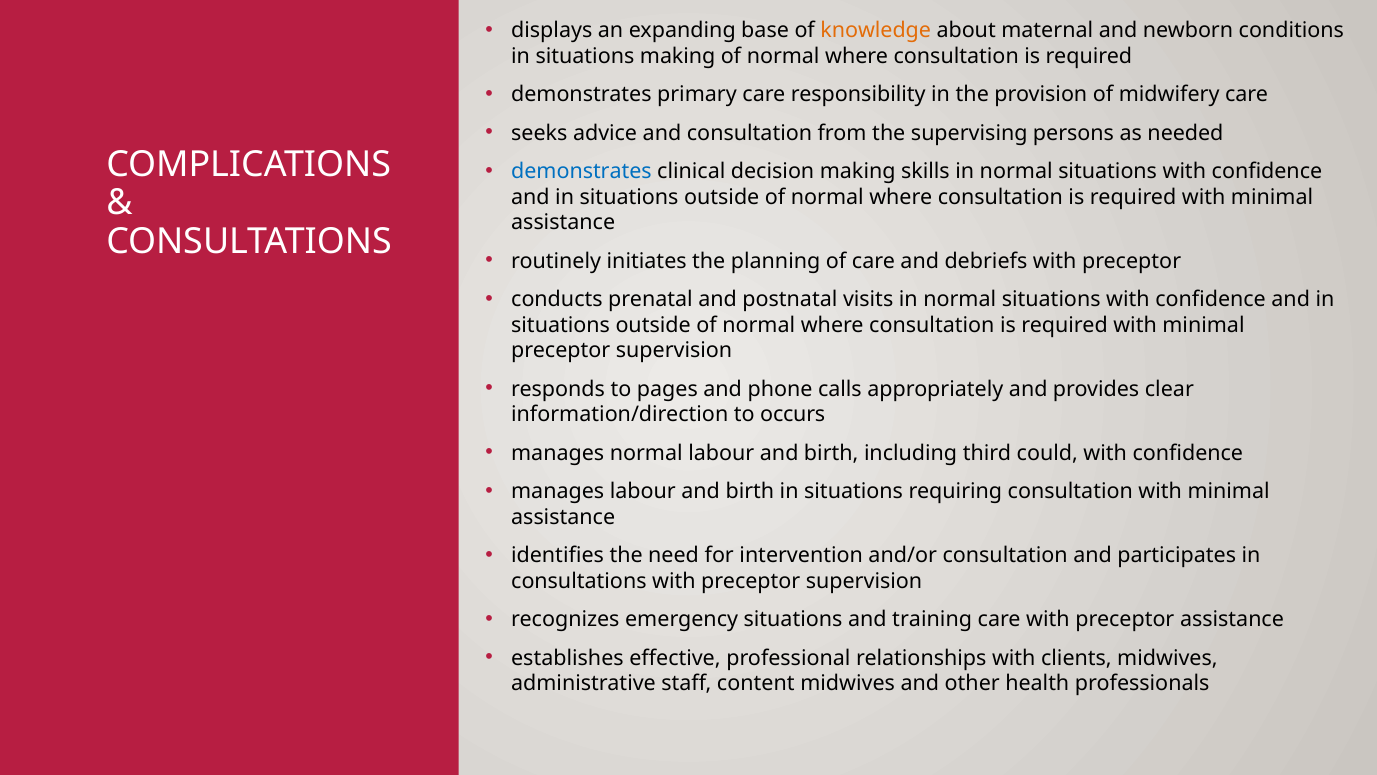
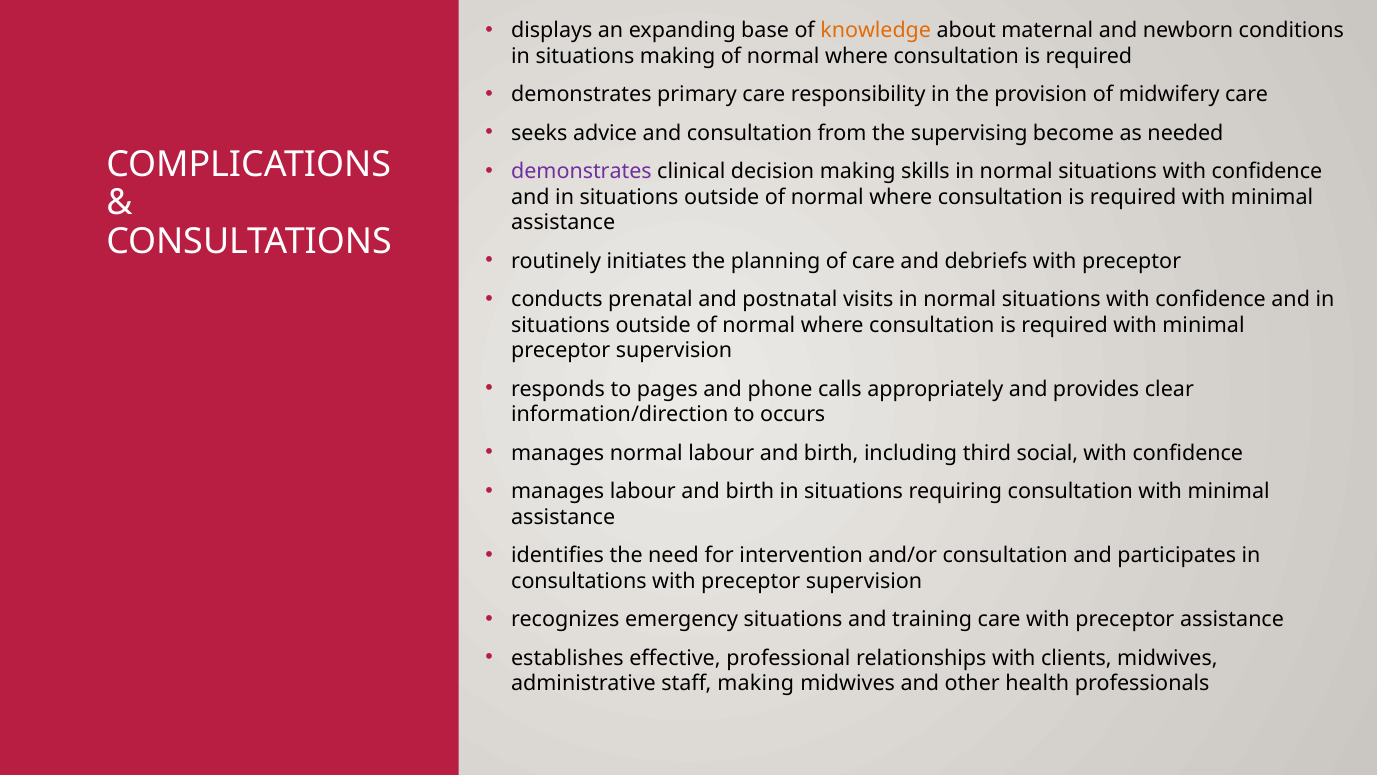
persons: persons -> become
demonstrates at (581, 172) colour: blue -> purple
could: could -> social
staff content: content -> making
